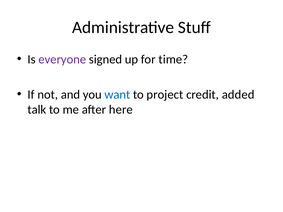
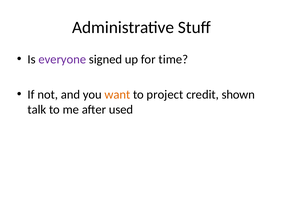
want colour: blue -> orange
added: added -> shown
here: here -> used
